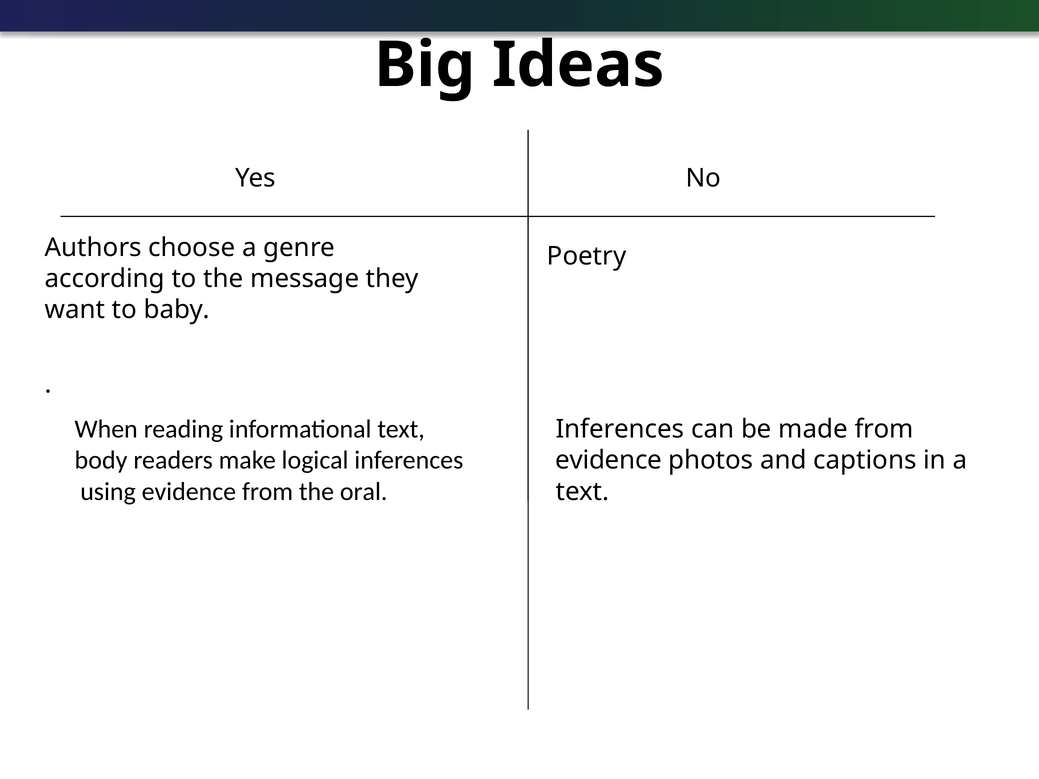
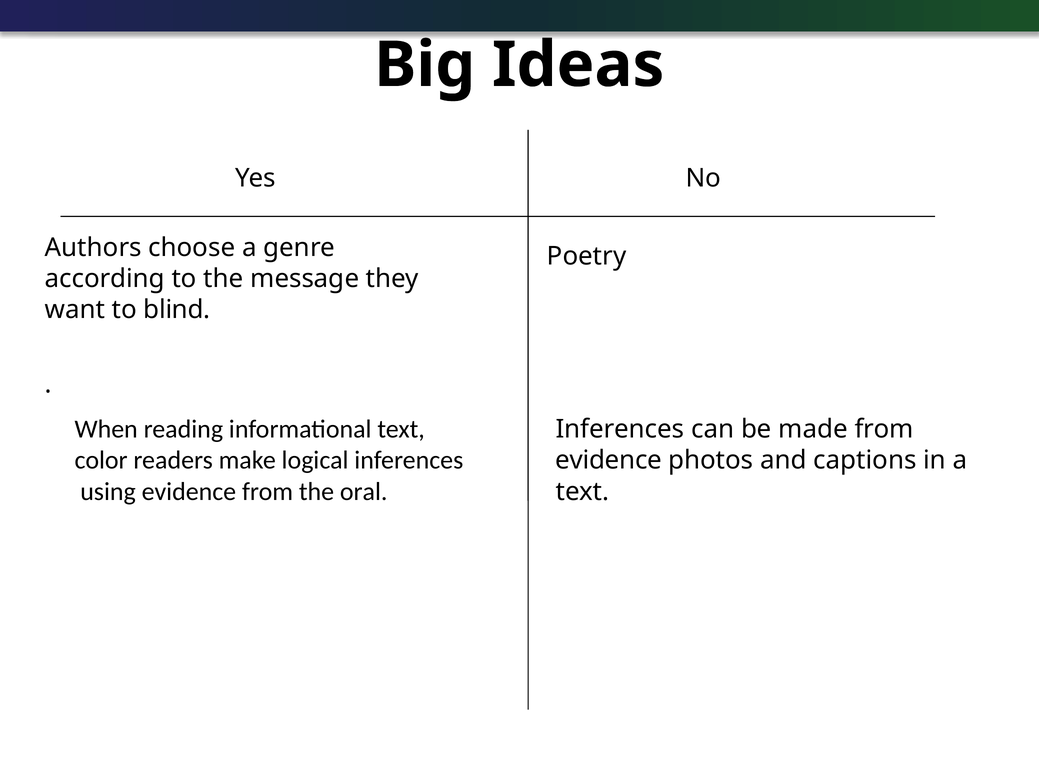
baby: baby -> blind
body: body -> color
